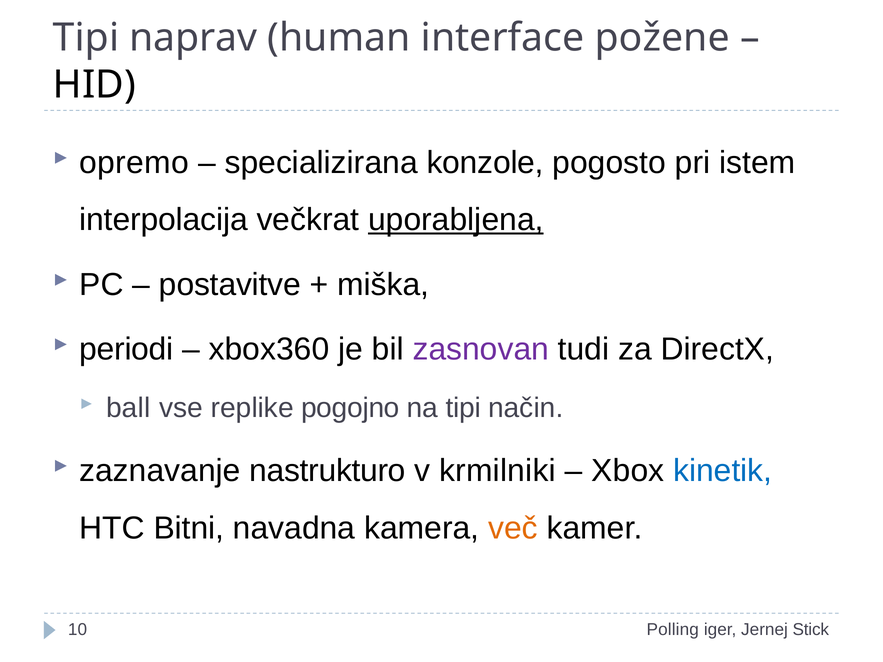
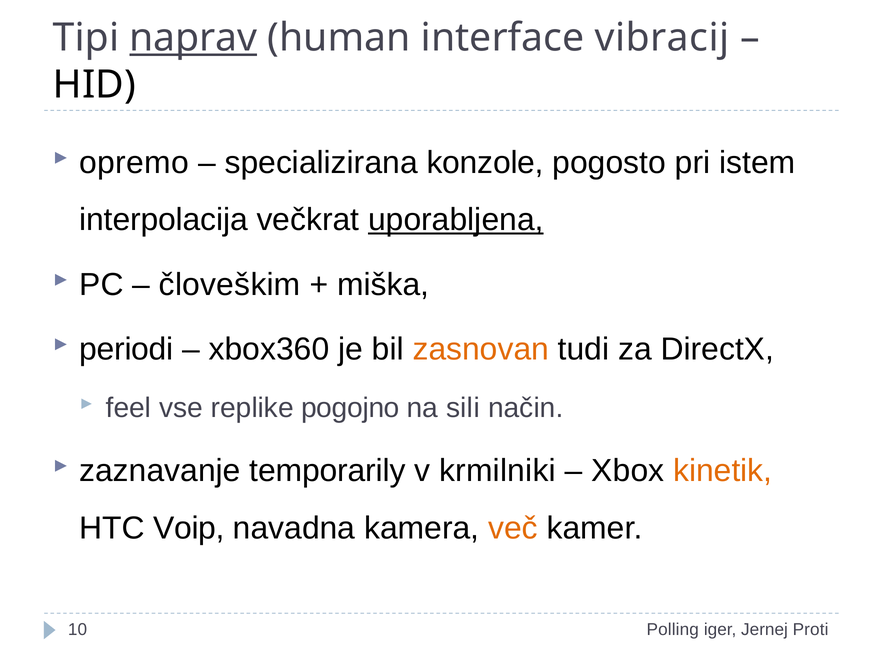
naprav underline: none -> present
požene: požene -> vibracij
postavitve: postavitve -> človeškim
zasnovan colour: purple -> orange
ball: ball -> feel
na tipi: tipi -> sili
nastrukturo: nastrukturo -> temporarily
kinetik colour: blue -> orange
Bitni: Bitni -> Voip
Stick: Stick -> Proti
